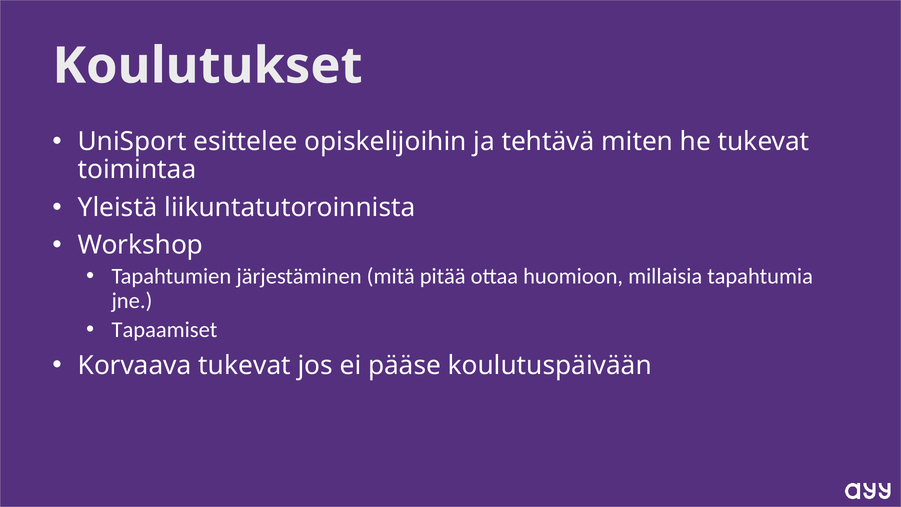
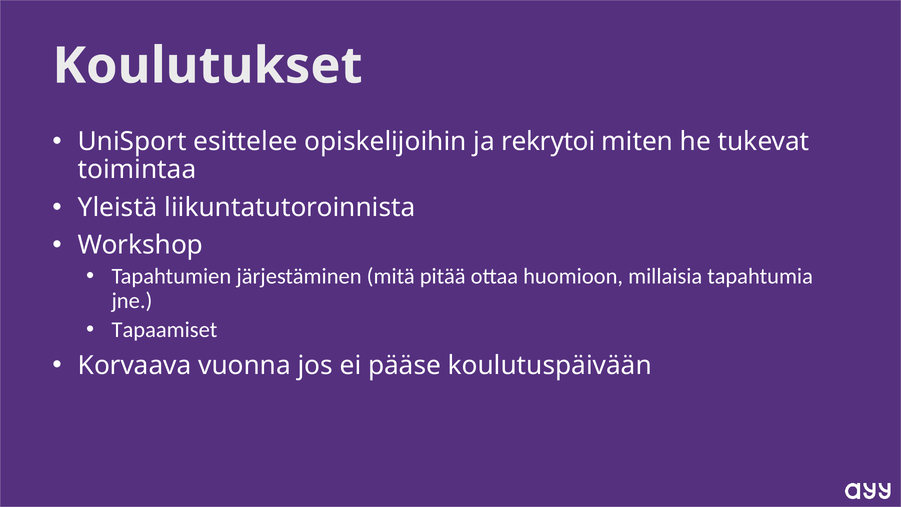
tehtävä: tehtävä -> rekrytoi
Korvaava tukevat: tukevat -> vuonna
